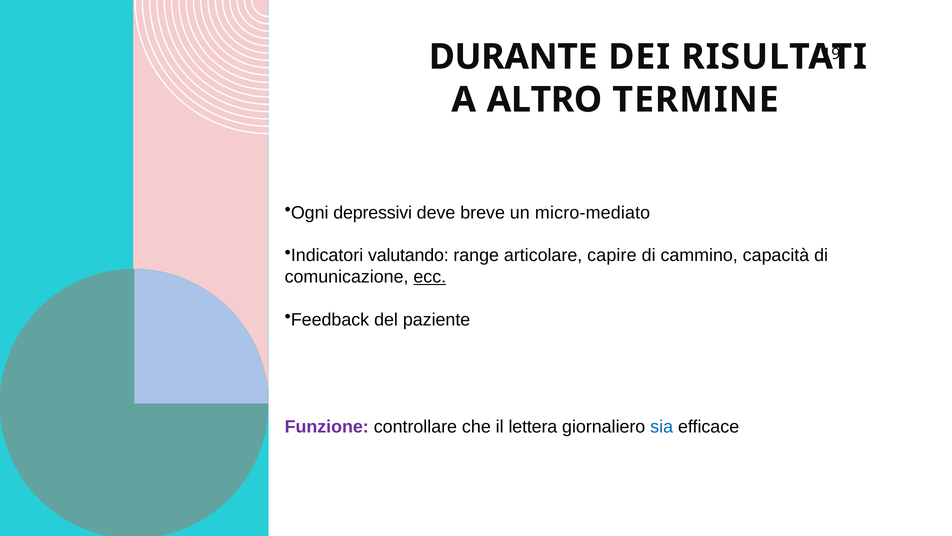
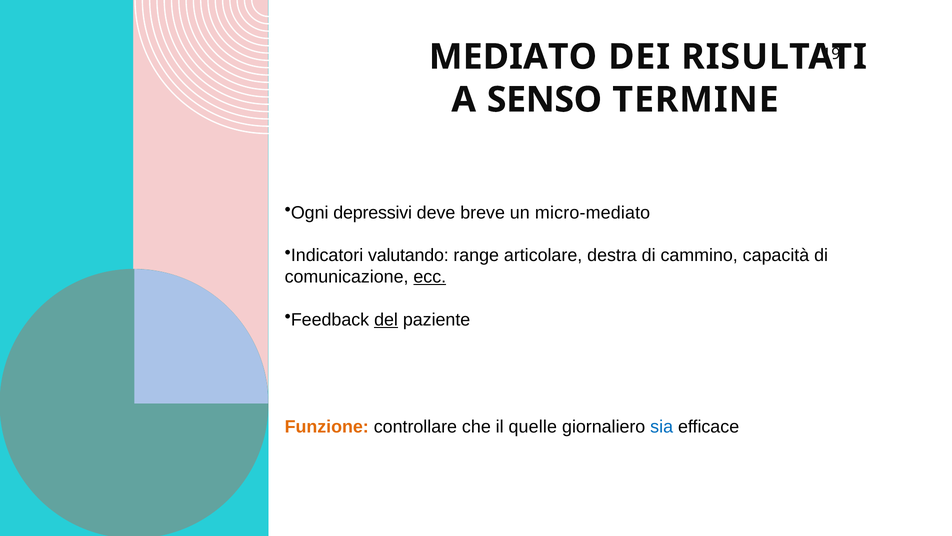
DURANTE: DURANTE -> MEDIATO
ALTRO: ALTRO -> SENSO
capire: capire -> destra
del underline: none -> present
Funzione colour: purple -> orange
lettera: lettera -> quelle
